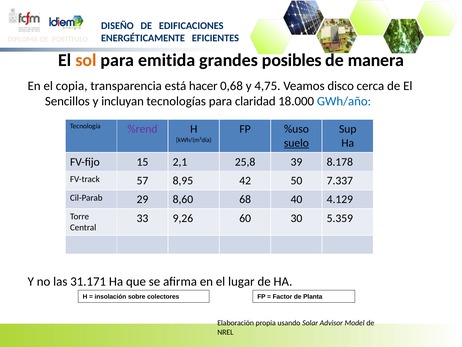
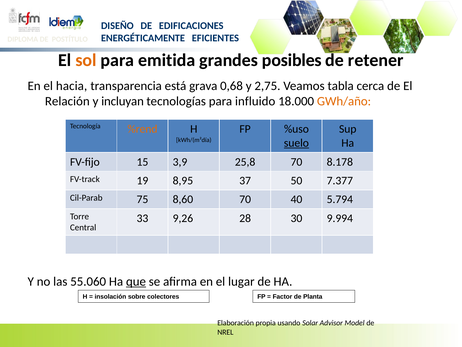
manera: manera -> retener
copia: copia -> hacia
hacer: hacer -> grava
4,75: 4,75 -> 2,75
disco: disco -> tabla
Sencillos: Sencillos -> Relación
claridad: claridad -> influido
GWh/año colour: blue -> orange
%rend colour: purple -> orange
2,1: 2,1 -> 3,9
25,8 39: 39 -> 70
57: 57 -> 19
42: 42 -> 37
7.337: 7.337 -> 7.377
29: 29 -> 75
8,60 68: 68 -> 70
4.129: 4.129 -> 5.794
60: 60 -> 28
5.359: 5.359 -> 9.994
31.171: 31.171 -> 55.060
que underline: none -> present
